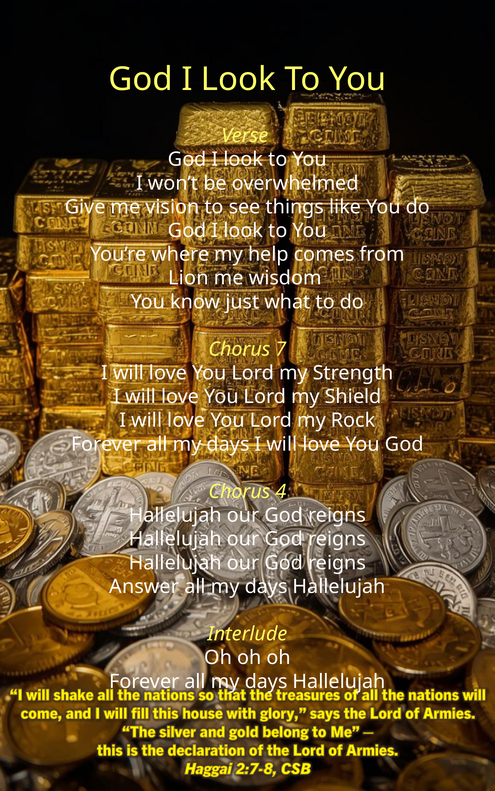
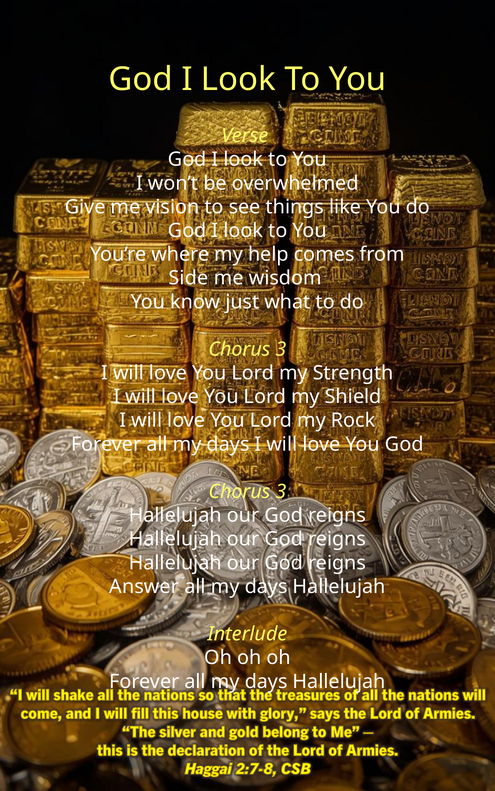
Lion: Lion -> Side
7 at (281, 350): 7 -> 3
4 at (281, 492): 4 -> 3
